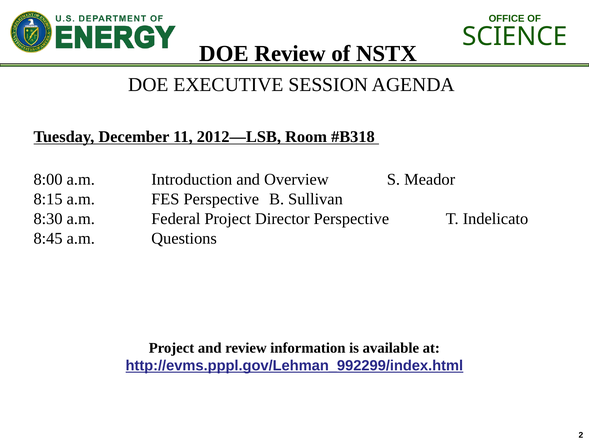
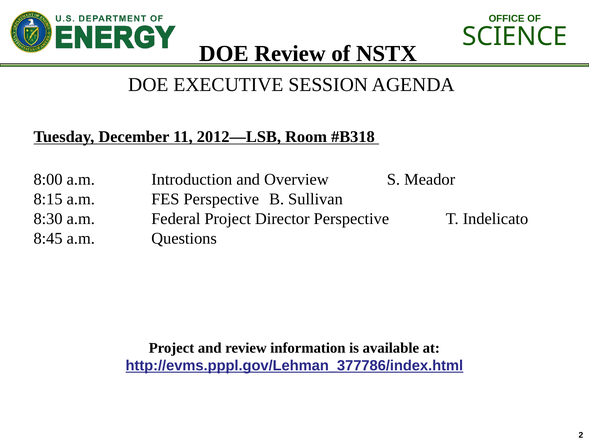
http://evms.pppl.gov/Lehman_992299/index.html: http://evms.pppl.gov/Lehman_992299/index.html -> http://evms.pppl.gov/Lehman_377786/index.html
